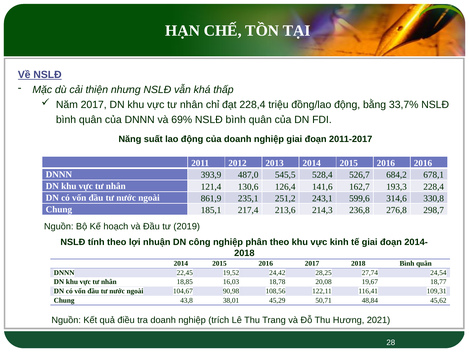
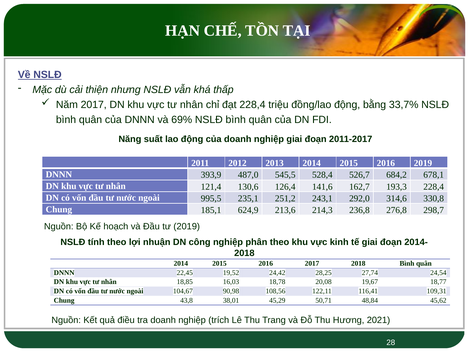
2016 2016: 2016 -> 2019
861,9: 861,9 -> 995,5
599,6: 599,6 -> 292,0
217,4: 217,4 -> 624,9
